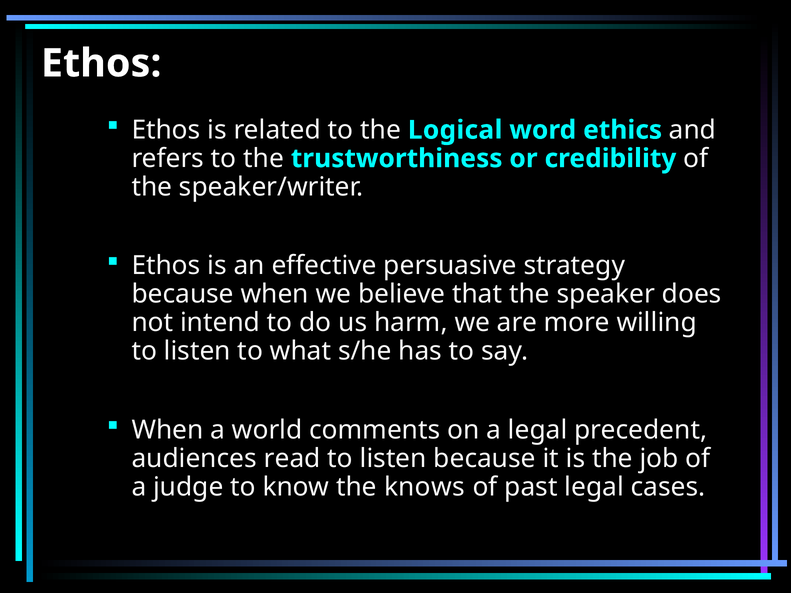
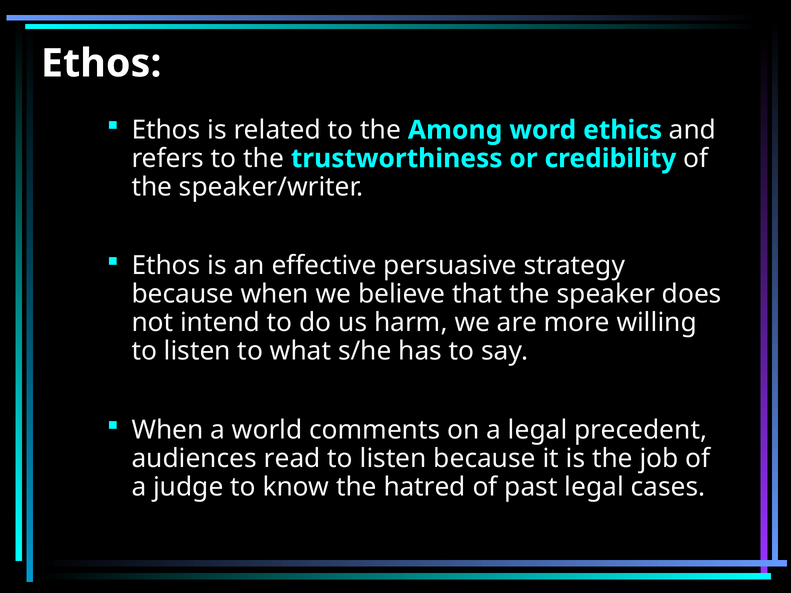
Logical: Logical -> Among
knows: knows -> hatred
